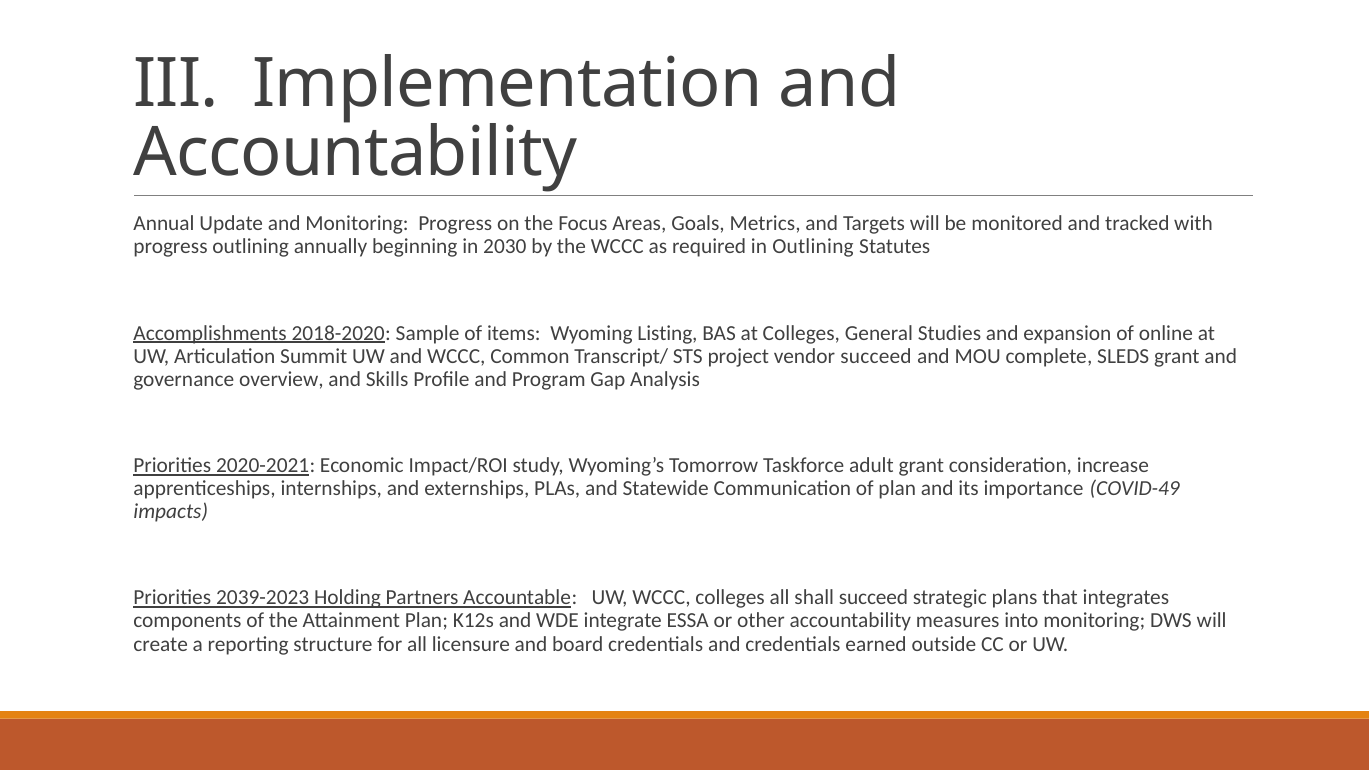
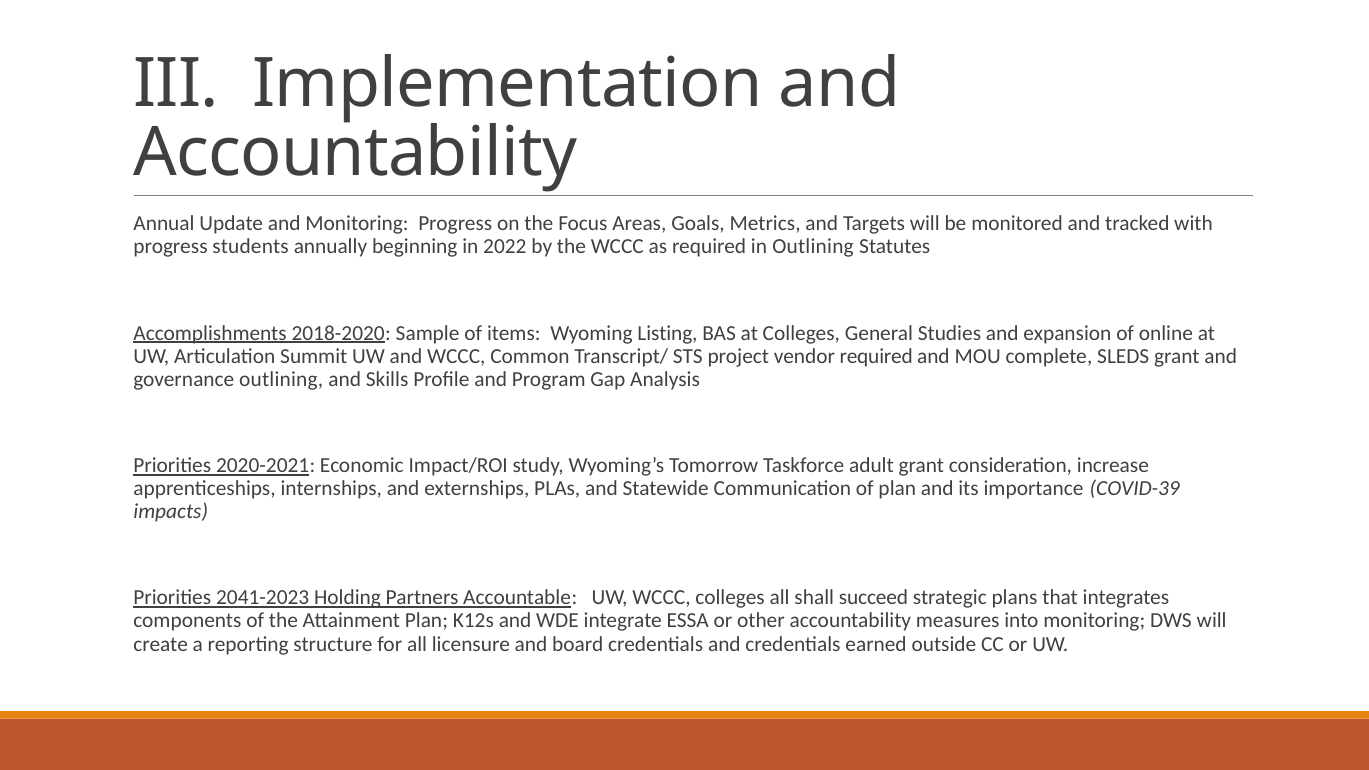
progress outlining: outlining -> students
2030: 2030 -> 2022
vendor succeed: succeed -> required
governance overview: overview -> outlining
COVID-49: COVID-49 -> COVID-39
2039-2023: 2039-2023 -> 2041-2023
